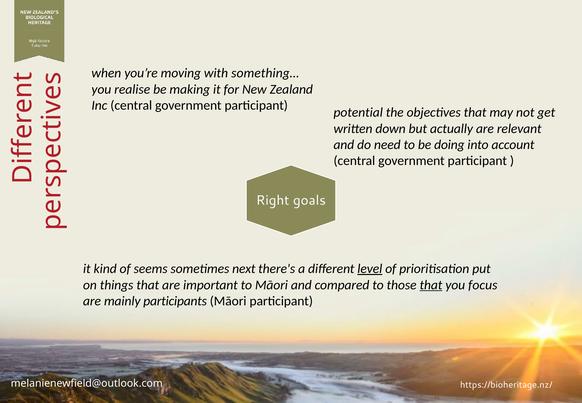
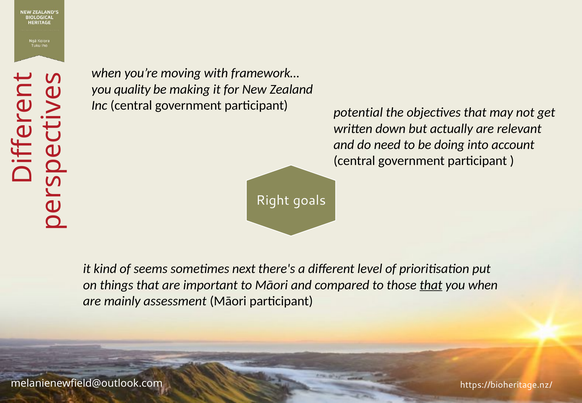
something…: something… -> framework…
realise: realise -> quality
level underline: present -> none
you focus: focus -> when
participants: participants -> assessment
